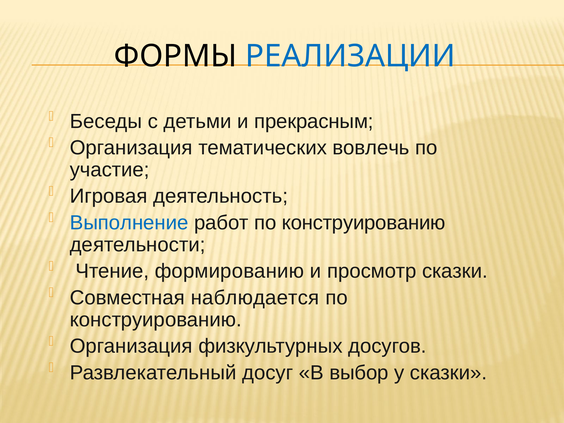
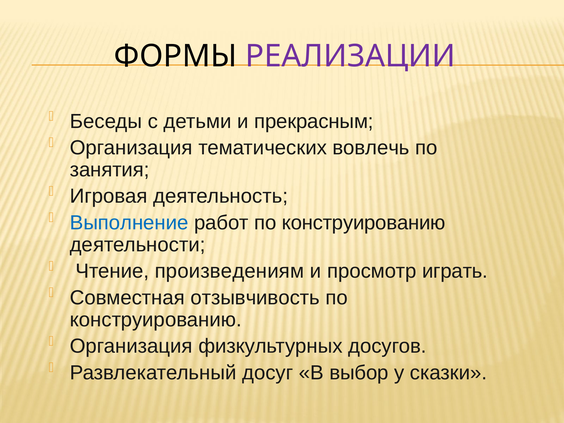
РЕАЛИЗАЦИИ colour: blue -> purple
участие: участие -> занятия
формированию: формированию -> произведениям
просмотр сказки: сказки -> играть
наблюдается: наблюдается -> отзывчивость
